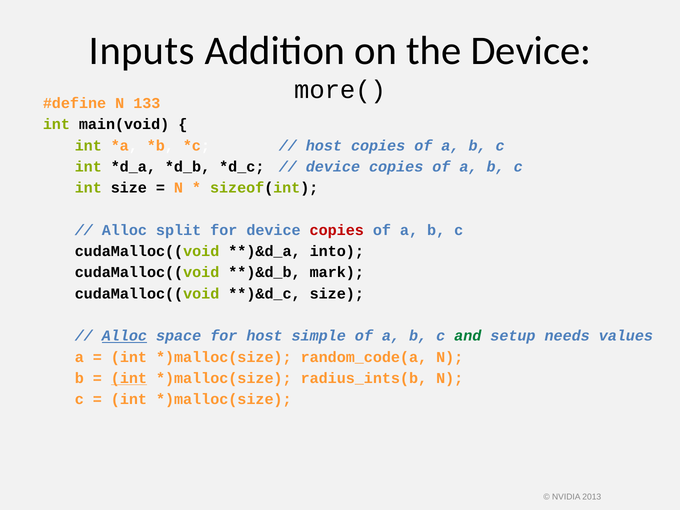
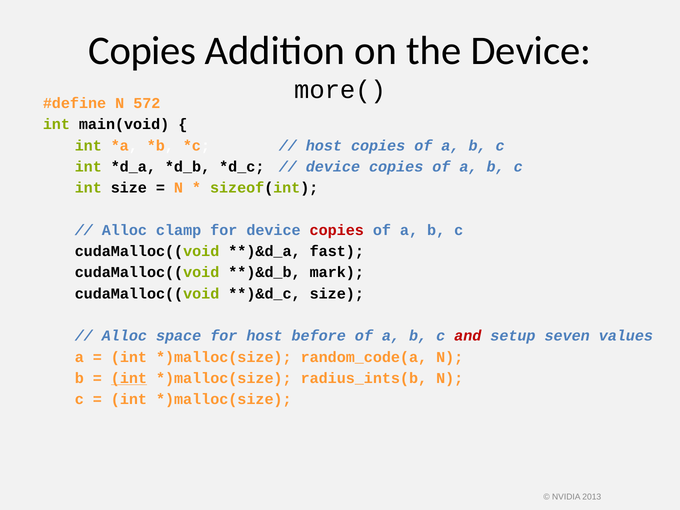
Inputs at (142, 51): Inputs -> Copies
133: 133 -> 572
split: split -> clamp
into: into -> fast
Alloc at (124, 336) underline: present -> none
simple: simple -> before
and colour: green -> red
needs: needs -> seven
